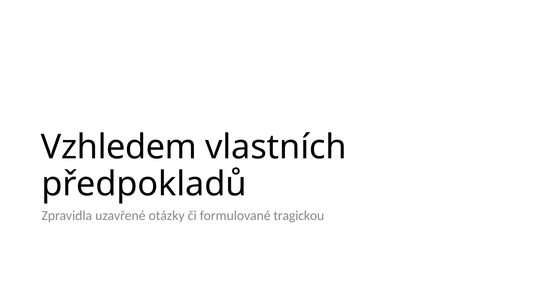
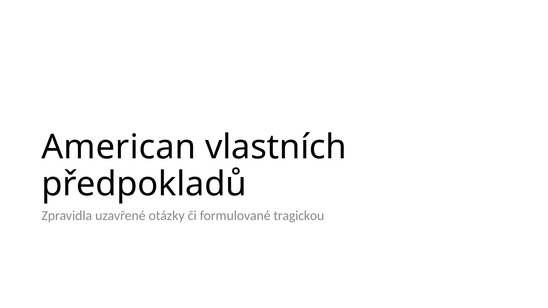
Vzhledem: Vzhledem -> American
